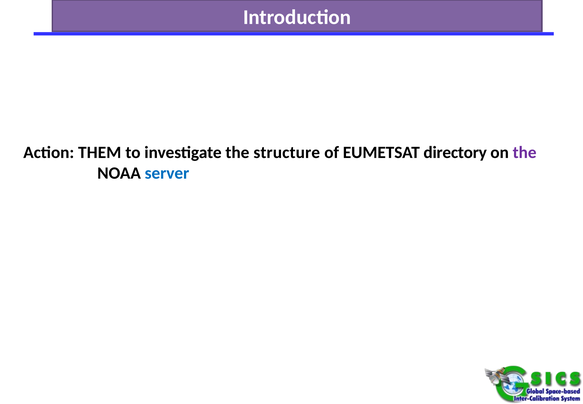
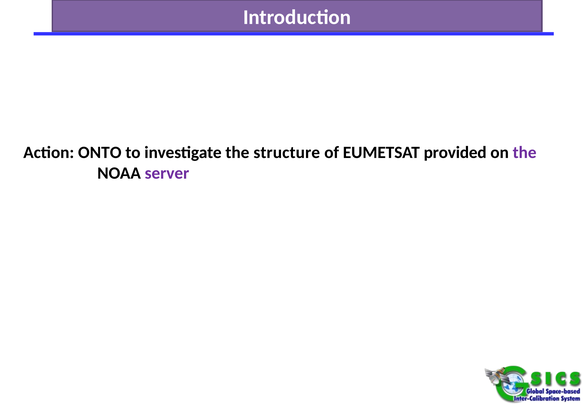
THEM: THEM -> ONTO
directory: directory -> provided
server colour: blue -> purple
